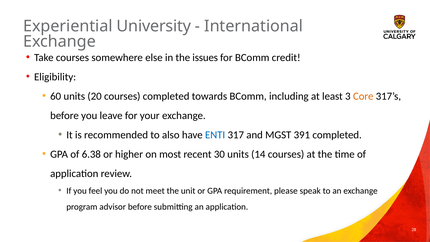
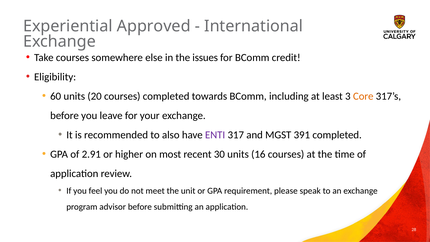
University: University -> Approved
ENTI colour: blue -> purple
6.38: 6.38 -> 2.91
14: 14 -> 16
